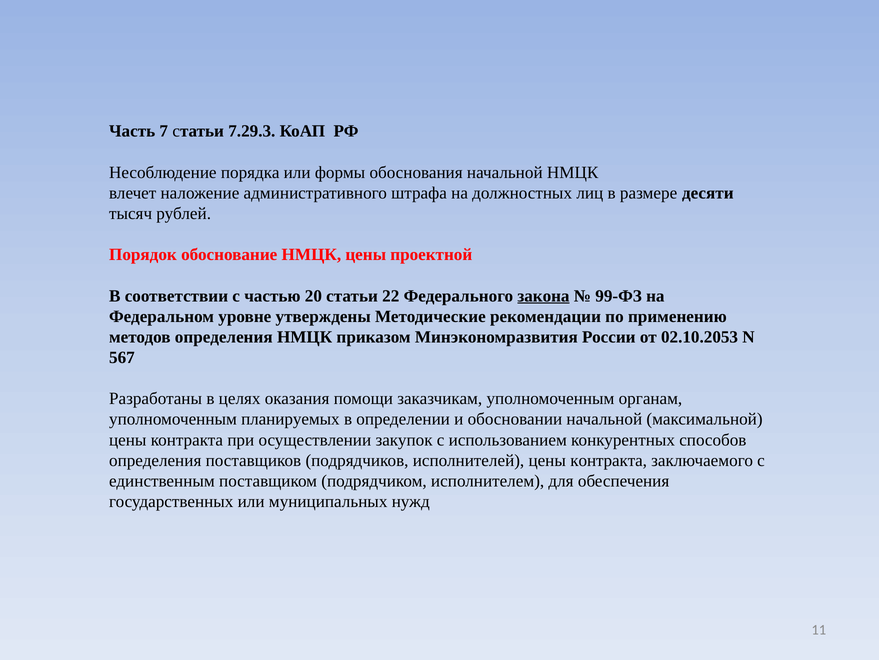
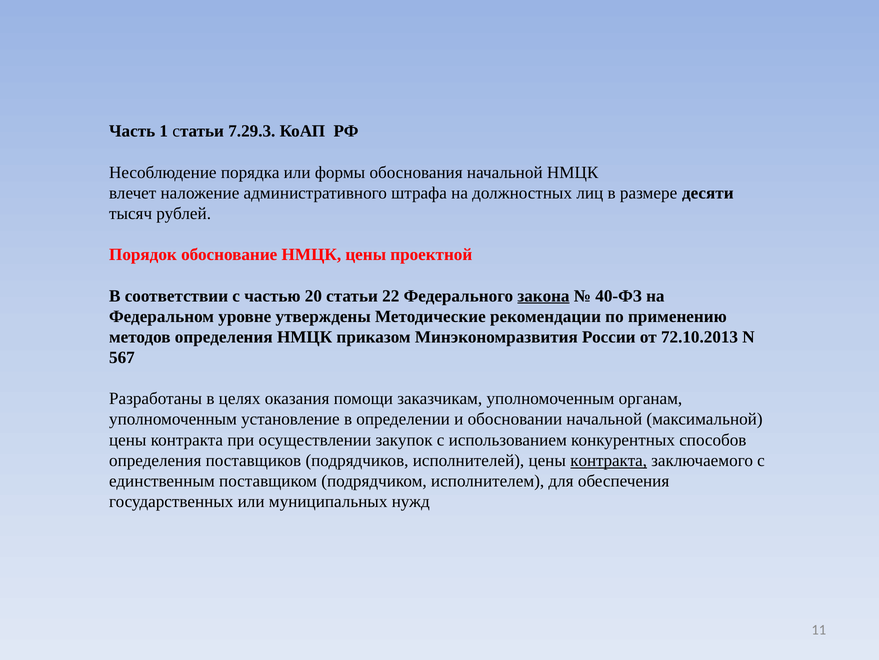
7: 7 -> 1
99-ФЗ: 99-ФЗ -> 40-ФЗ
02.10.2053: 02.10.2053 -> 72.10.2013
планируемых: планируемых -> установление
контракта at (609, 460) underline: none -> present
